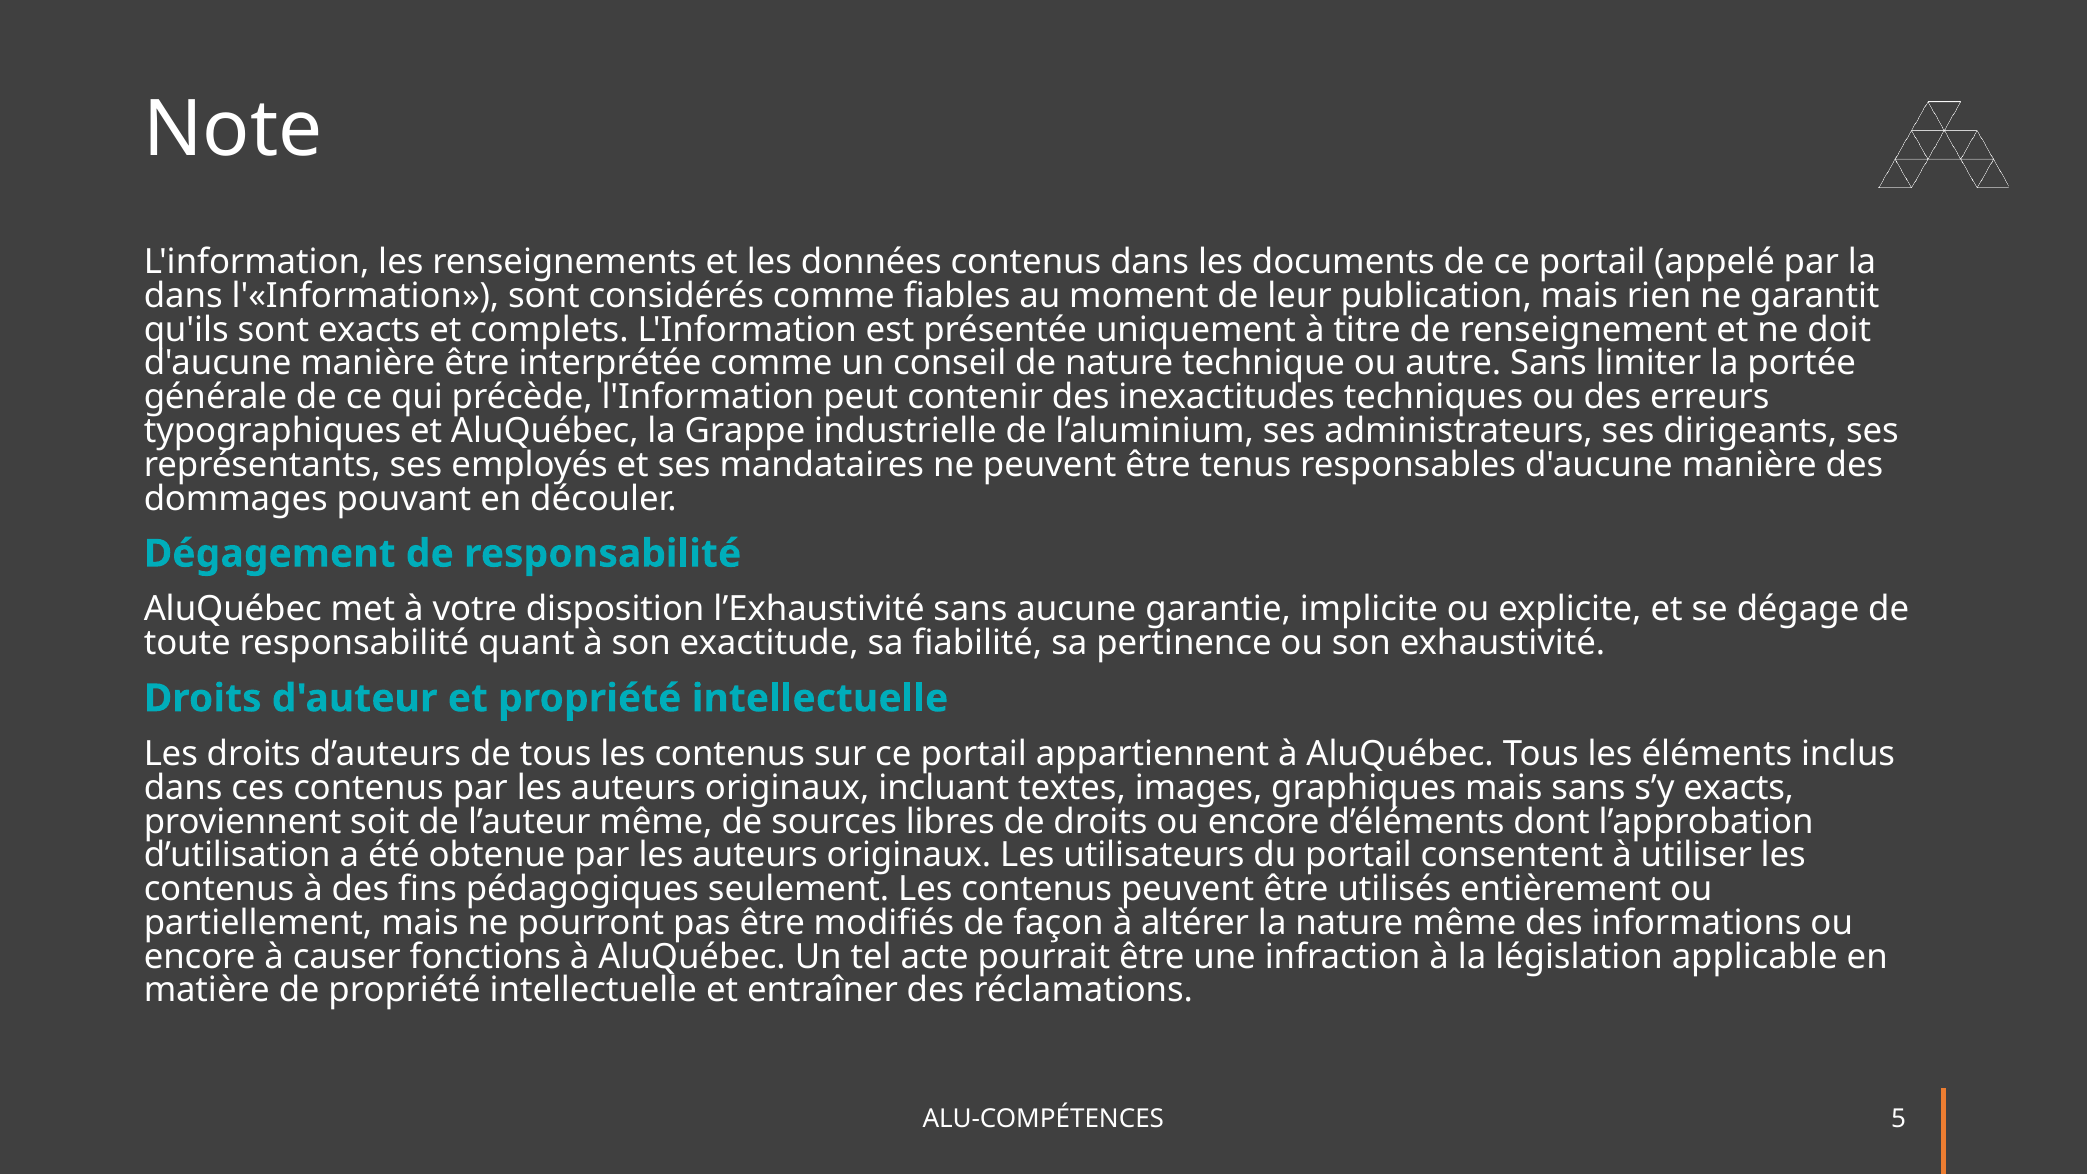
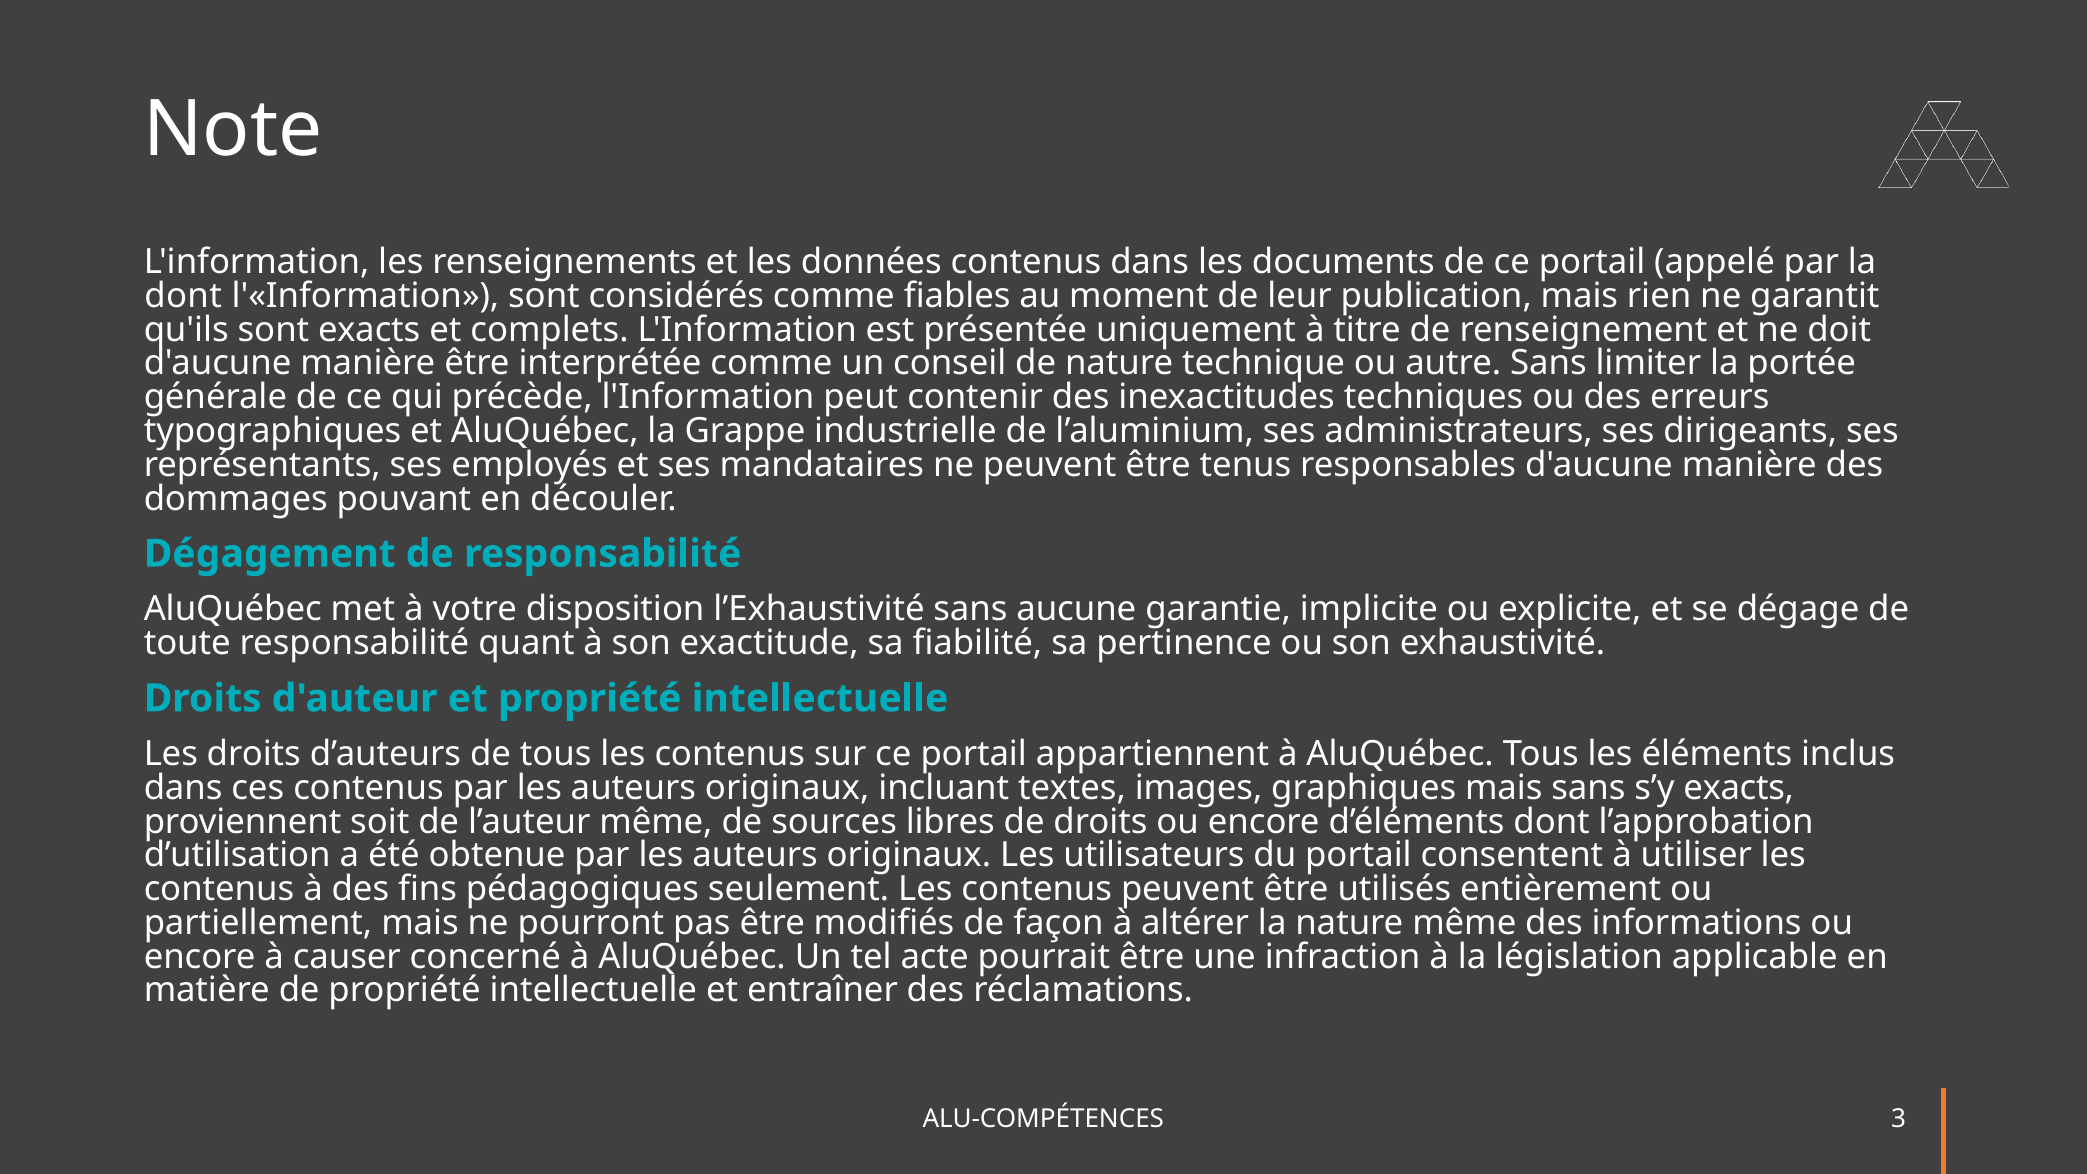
dans at (183, 296): dans -> dont
fonctions: fonctions -> concerné
5: 5 -> 3
